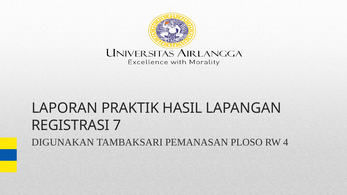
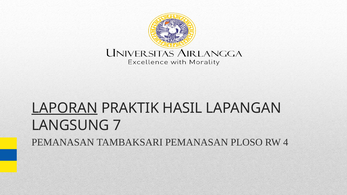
LAPORAN underline: none -> present
REGISTRASI: REGISTRASI -> LANGSUNG
DIGUNAKAN at (63, 143): DIGUNAKAN -> PEMANASAN
